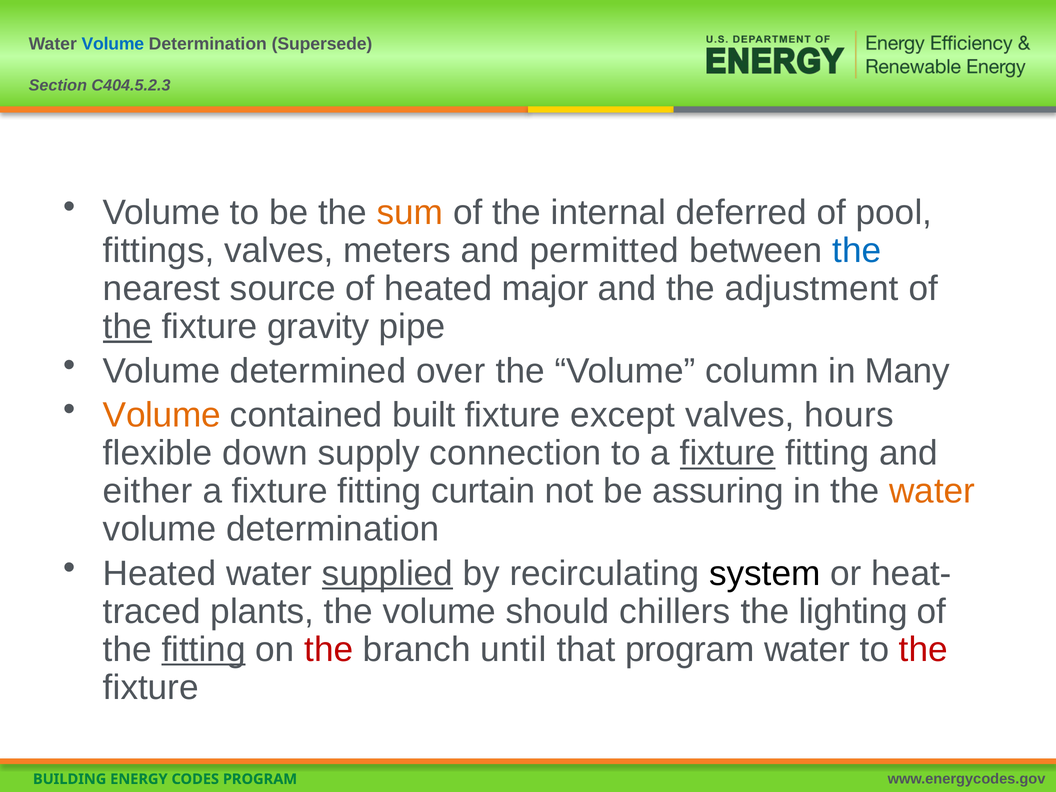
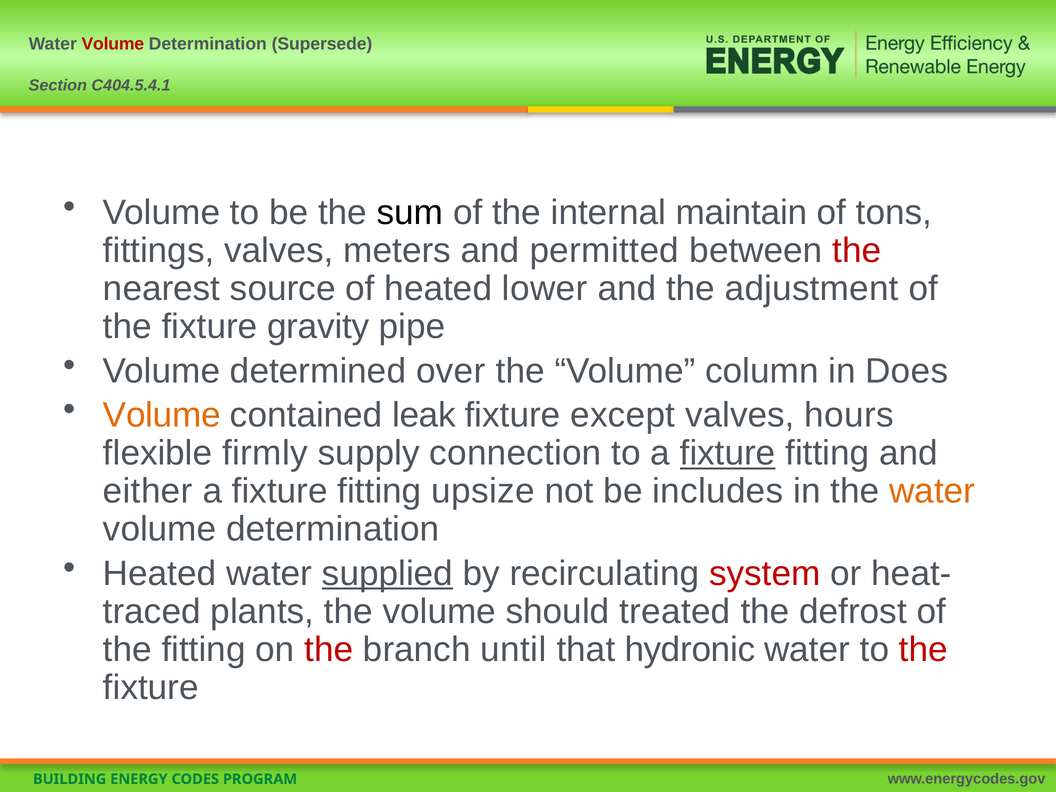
Volume at (113, 44) colour: blue -> red
C404.5.2.3: C404.5.2.3 -> C404.5.4.1
sum colour: orange -> black
deferred: deferred -> maintain
pool: pool -> tons
the at (857, 251) colour: blue -> red
major: major -> lower
the at (127, 327) underline: present -> none
Many: Many -> Does
built: built -> leak
down: down -> firmly
curtain: curtain -> upsize
assuring: assuring -> includes
system colour: black -> red
chillers: chillers -> treated
lighting: lighting -> defrost
fitting at (204, 650) underline: present -> none
that program: program -> hydronic
